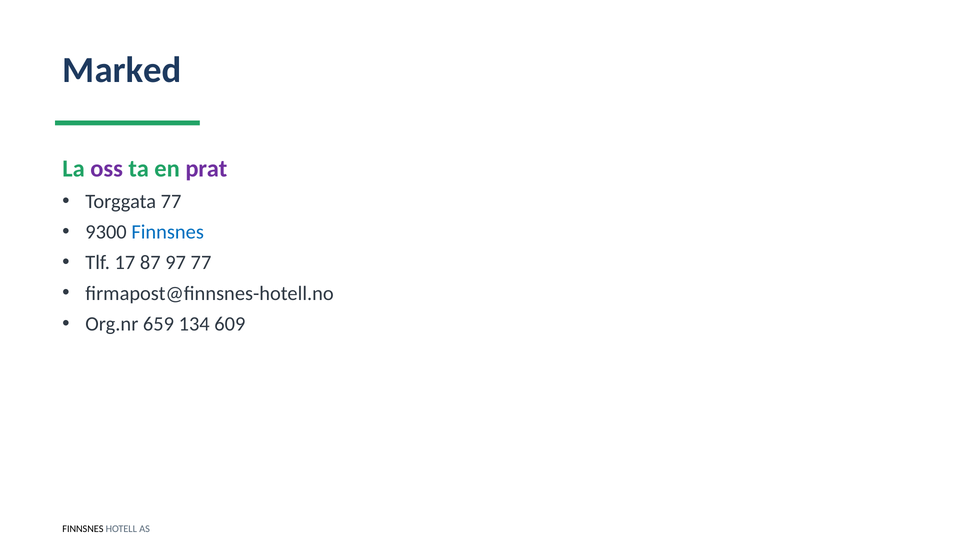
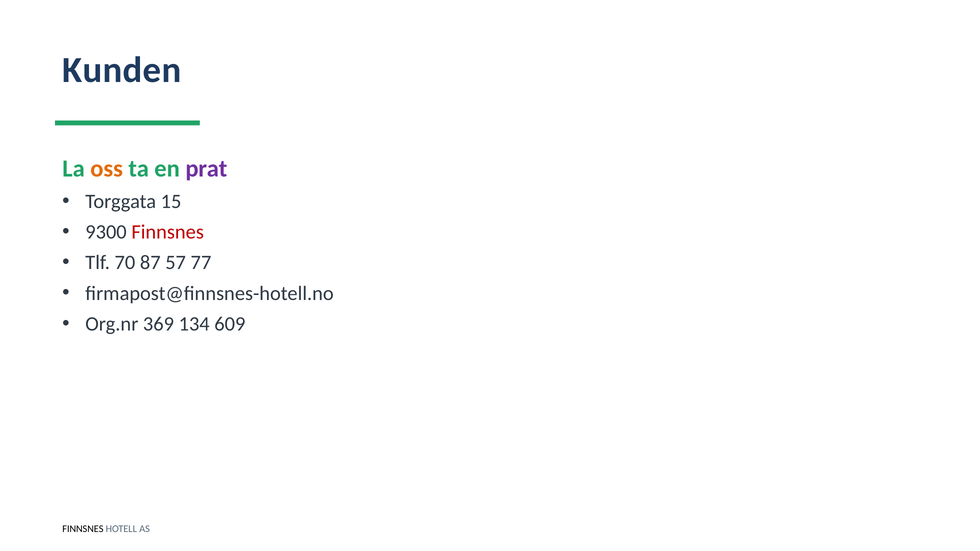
Marked: Marked -> Kunden
oss colour: purple -> orange
Torggata 77: 77 -> 15
Finnsnes at (168, 232) colour: blue -> red
17: 17 -> 70
97: 97 -> 57
659: 659 -> 369
